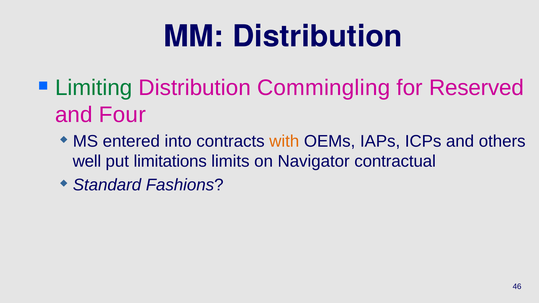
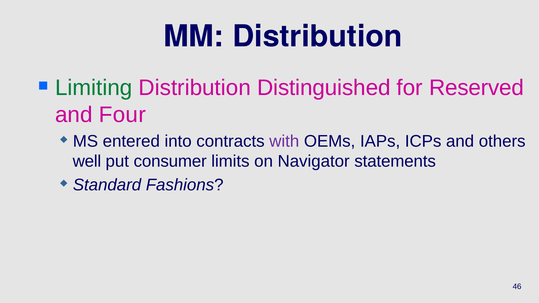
Commingling: Commingling -> Distinguished
with colour: orange -> purple
limitations: limitations -> consumer
contractual: contractual -> statements
